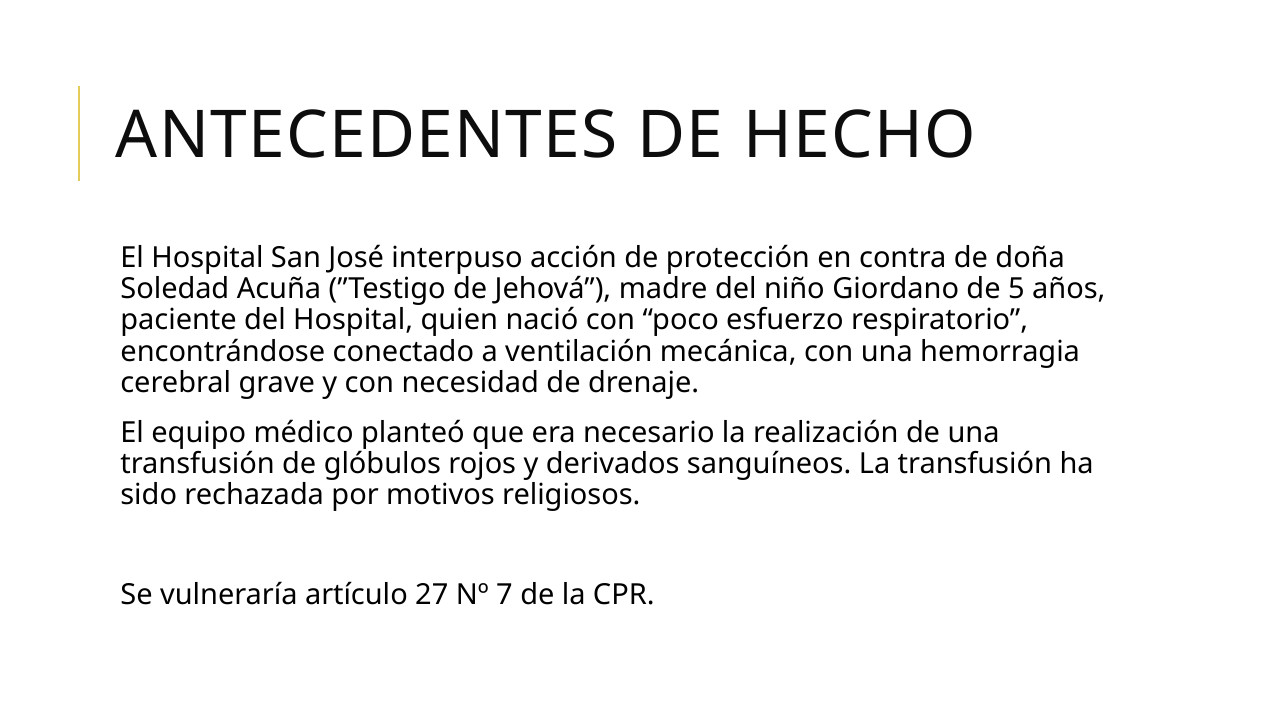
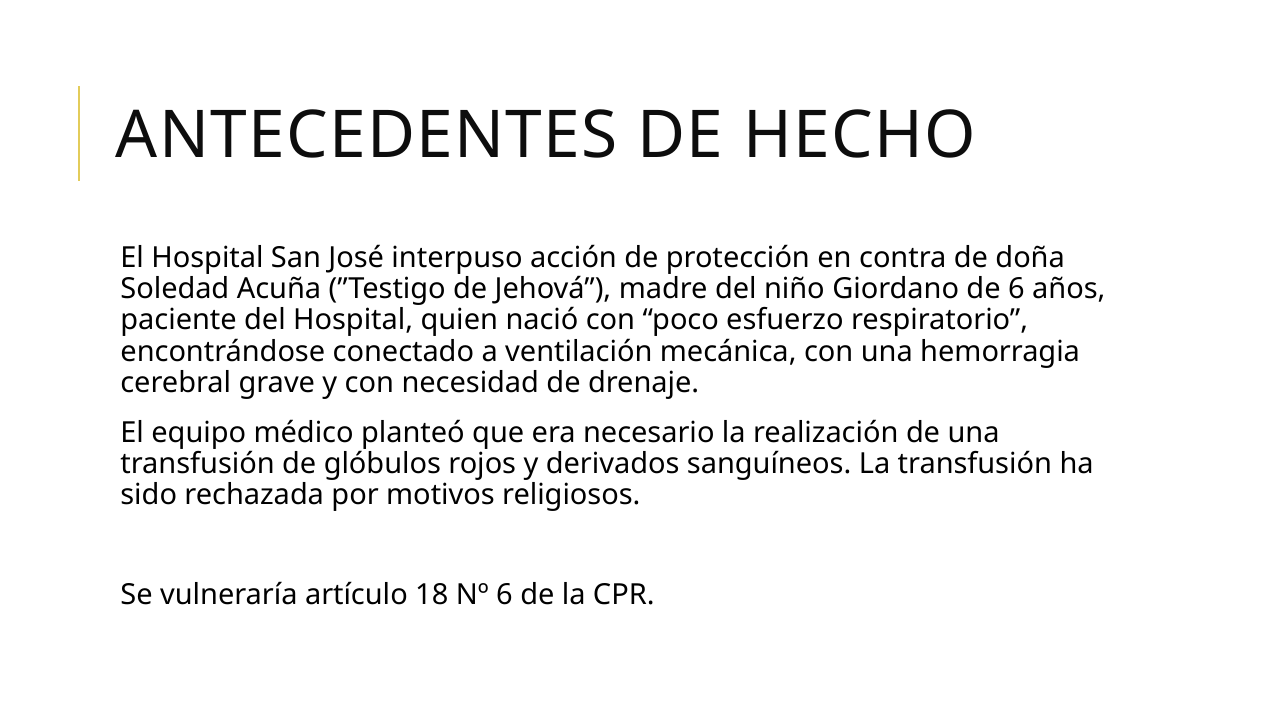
de 5: 5 -> 6
27: 27 -> 18
Nº 7: 7 -> 6
